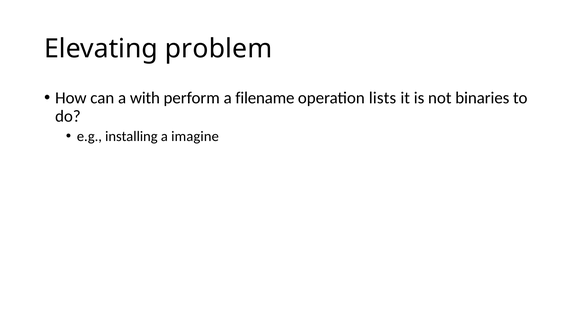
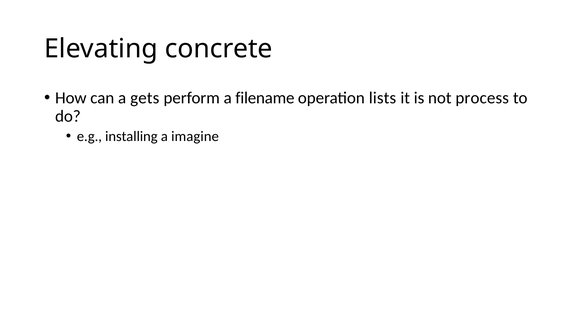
problem: problem -> concrete
with: with -> gets
binaries: binaries -> process
